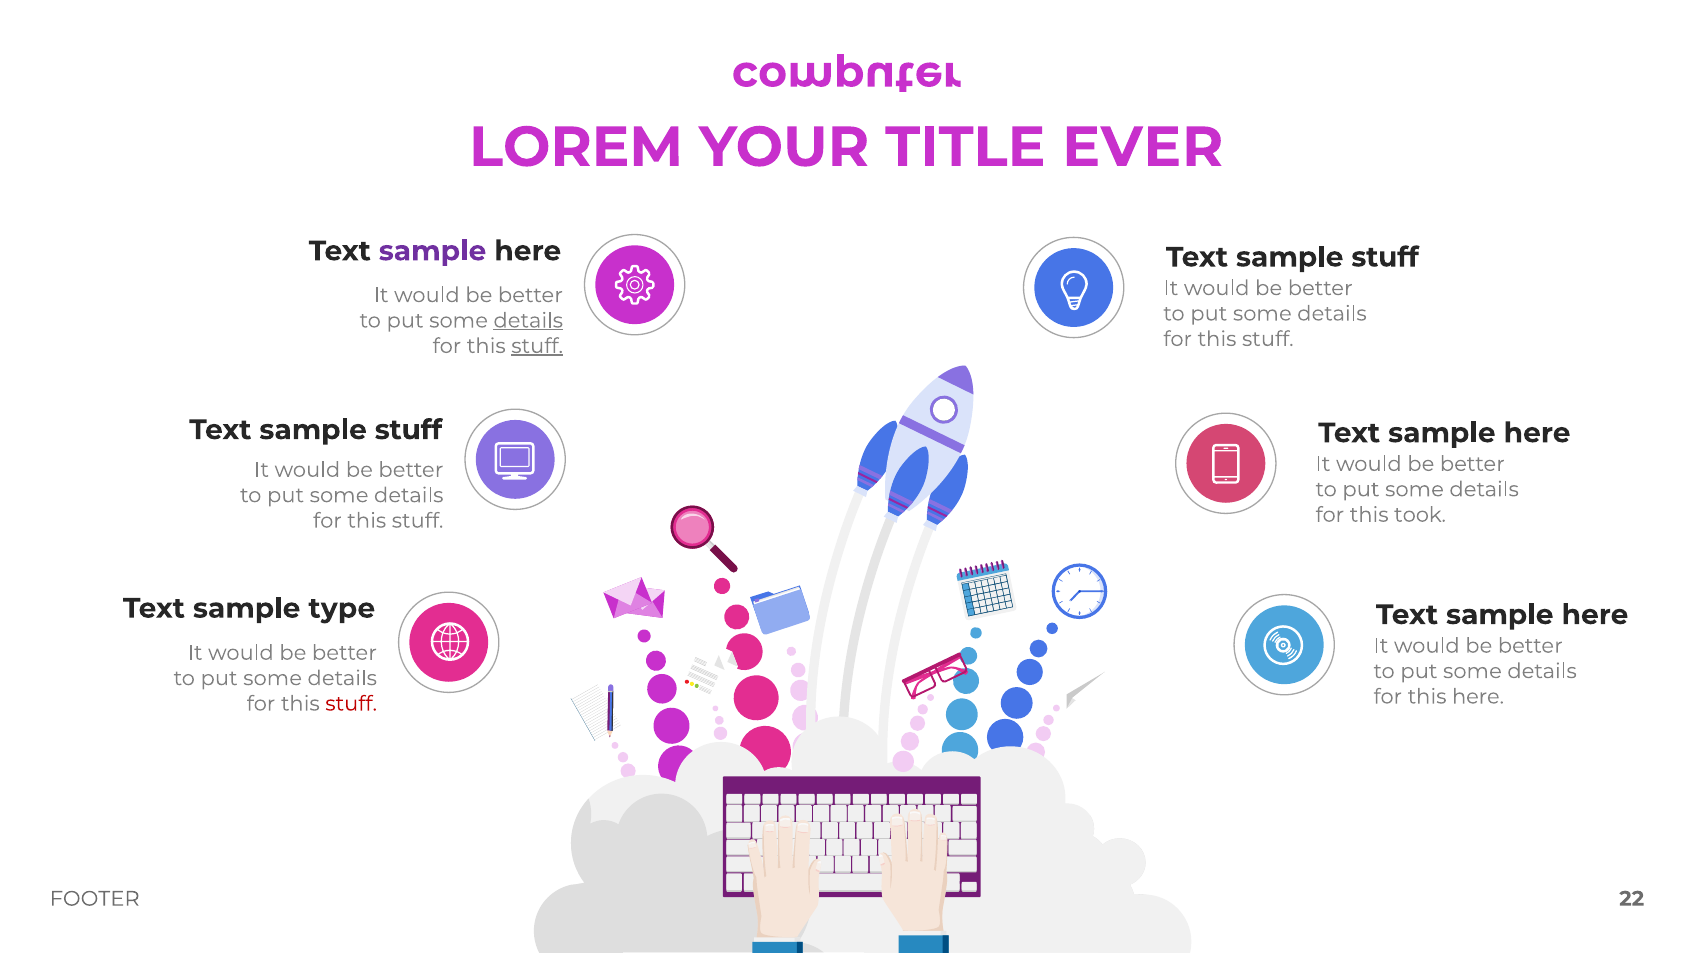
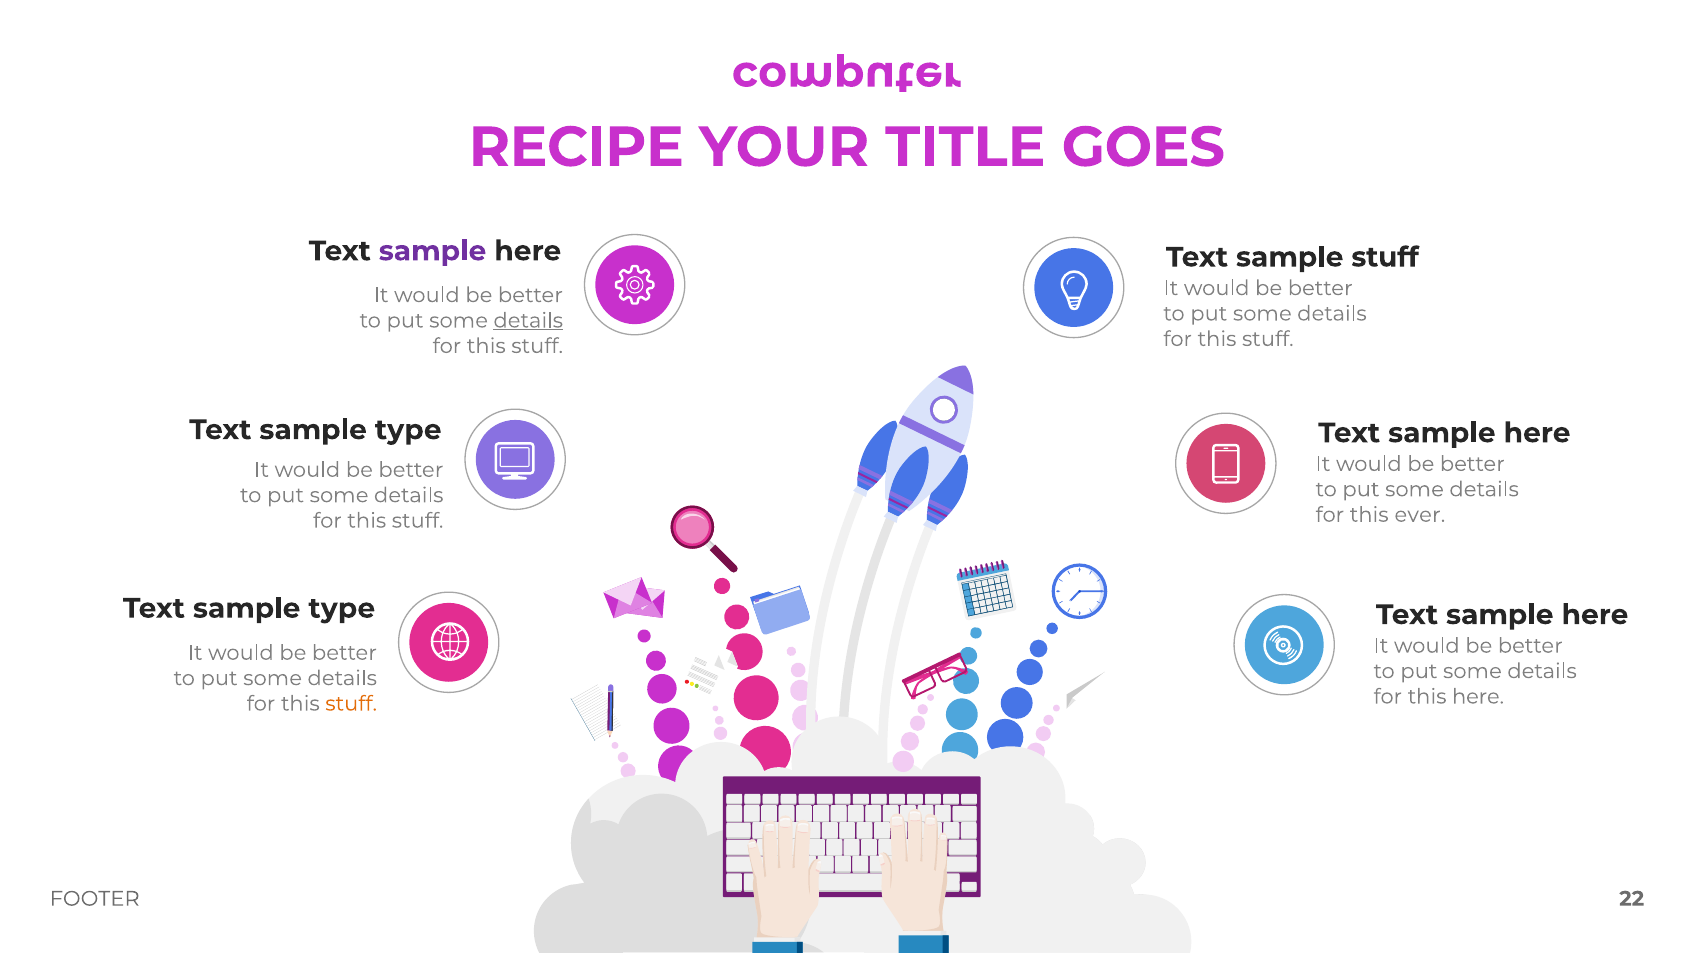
LOREM: LOREM -> RECIPE
EVER: EVER -> GOES
stuff at (537, 346) underline: present -> none
stuff at (408, 430): stuff -> type
took: took -> ever
stuff at (351, 704) colour: red -> orange
